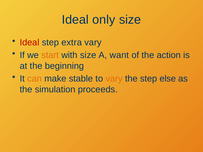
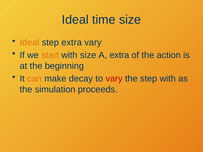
only: only -> time
Ideal at (30, 43) colour: red -> orange
A want: want -> extra
stable: stable -> decay
vary at (114, 79) colour: orange -> red
step else: else -> with
